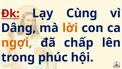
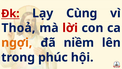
Dâng: Dâng -> Thoả
lời colour: orange -> red
chấp: chấp -> niềm
